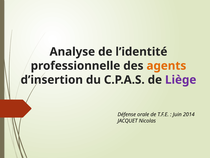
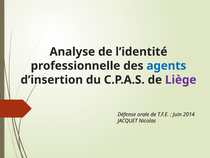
agents colour: orange -> blue
